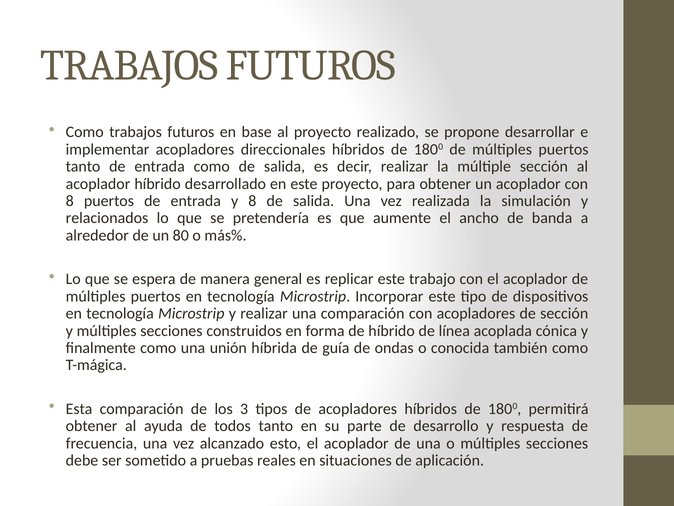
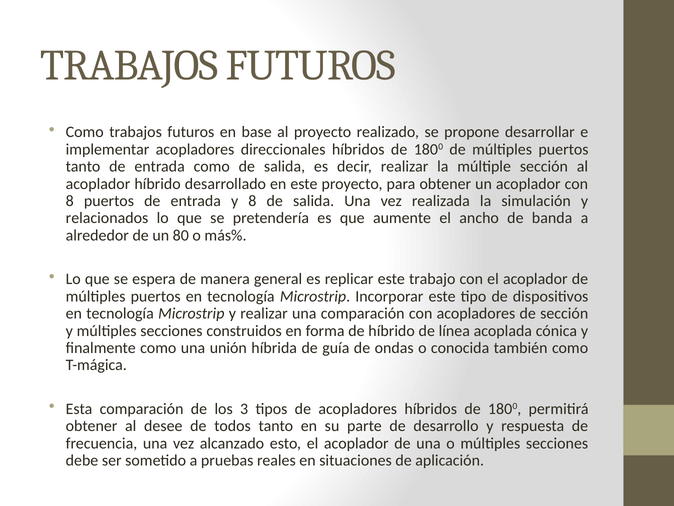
ayuda: ayuda -> desee
